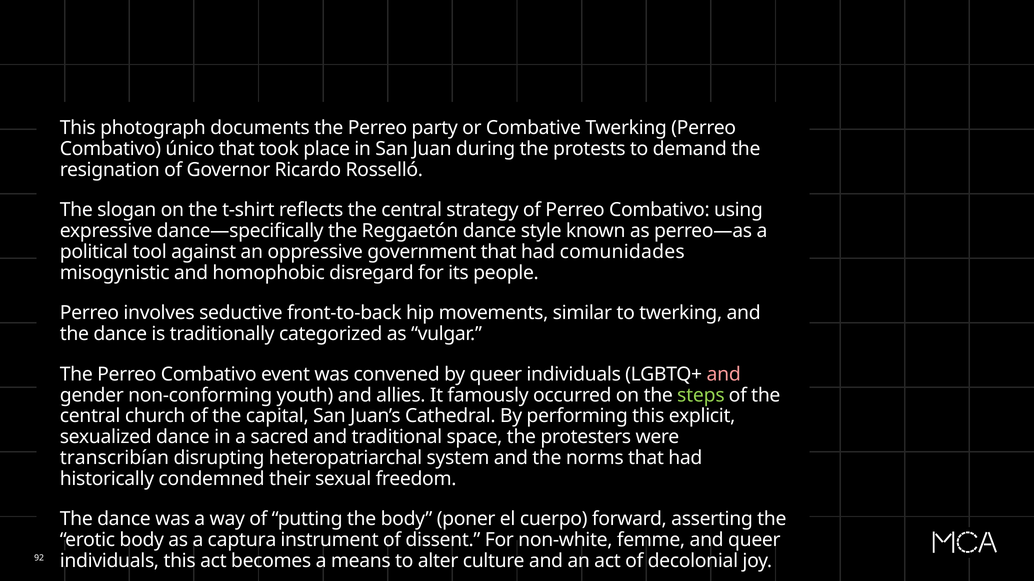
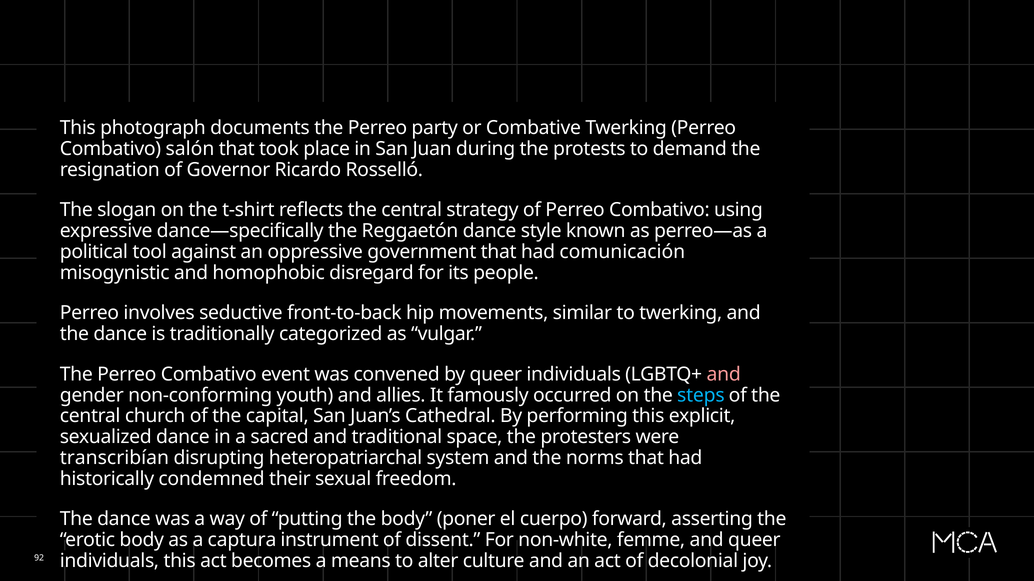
único: único -> salón
comunidades: comunidades -> comunicación
steps colour: light green -> light blue
